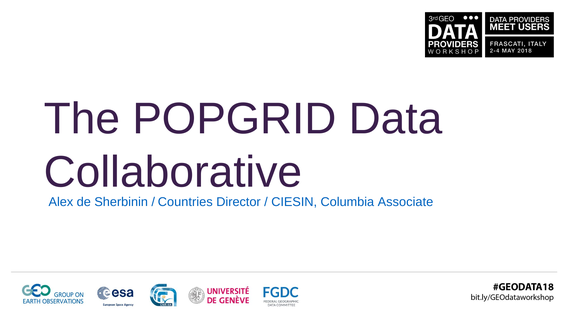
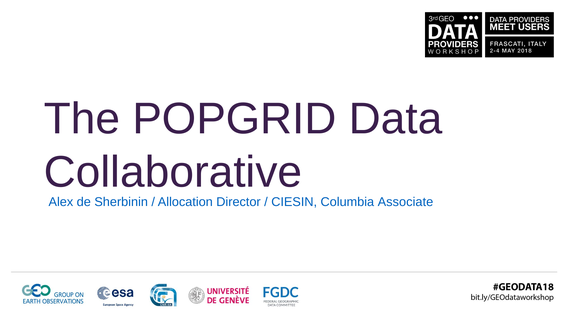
Countries: Countries -> Allocation
